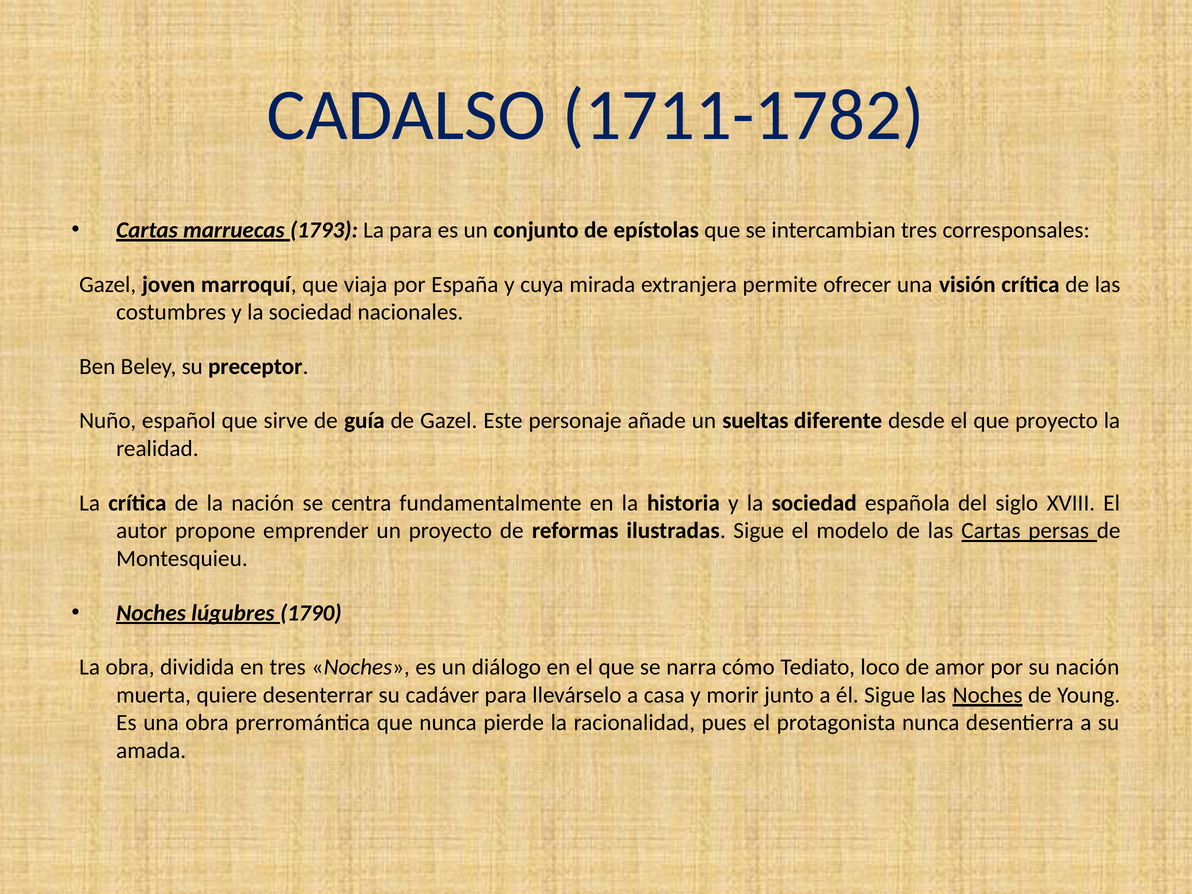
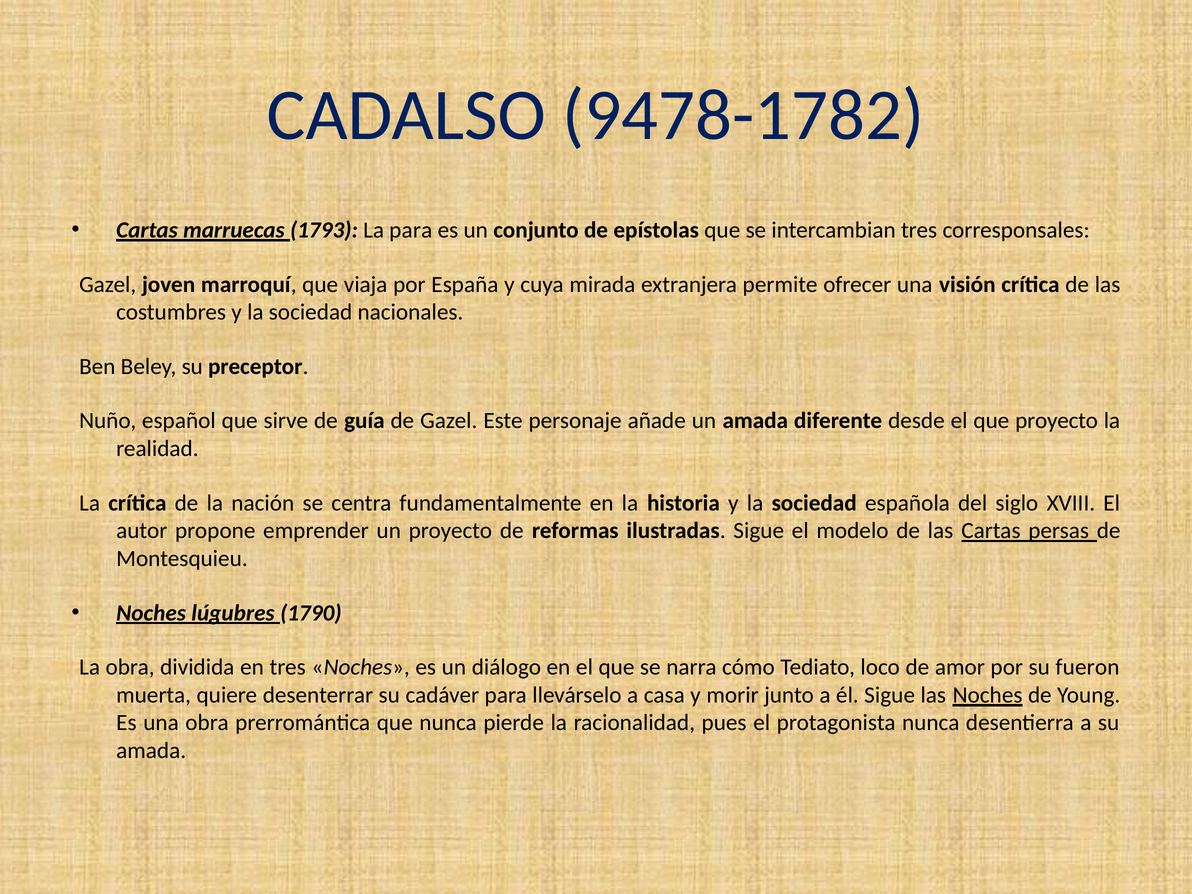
1711-1782: 1711-1782 -> 9478-1782
un sueltas: sueltas -> amada
su nación: nación -> fueron
